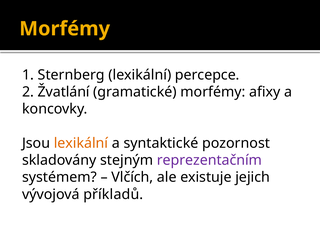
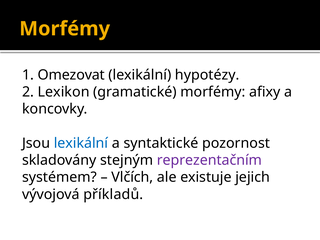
Sternberg: Sternberg -> Omezovat
percepce: percepce -> hypotézy
Žvatlání: Žvatlání -> Lexikon
lexikální at (81, 143) colour: orange -> blue
